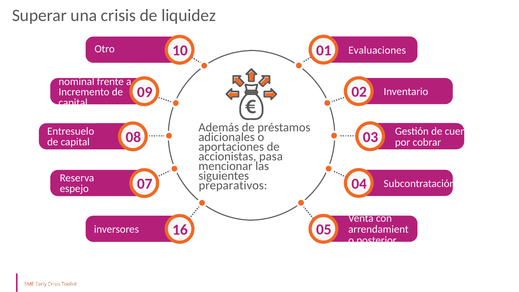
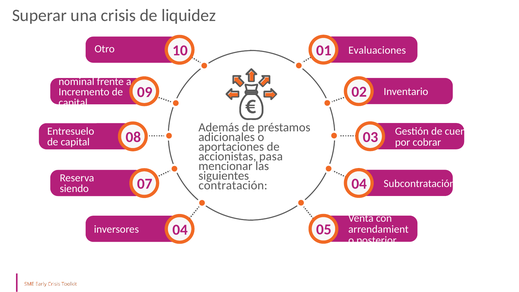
preparativos: preparativos -> contratación
espejo: espejo -> siendo
inversores 16: 16 -> 04
